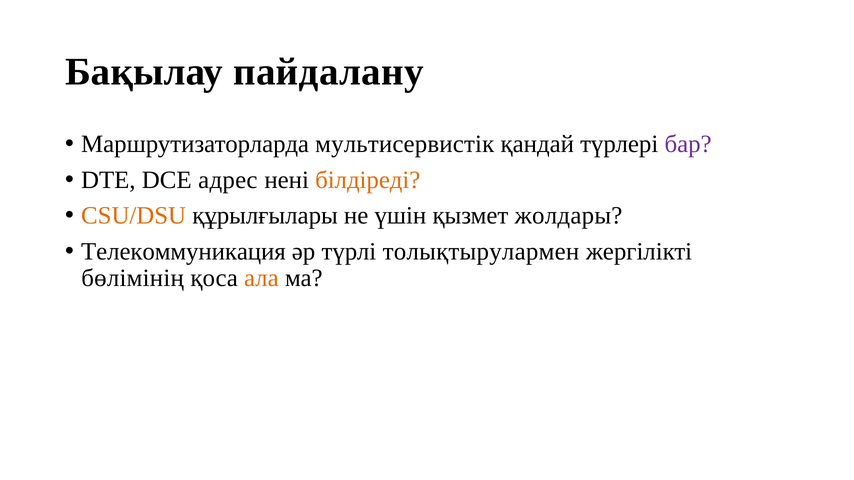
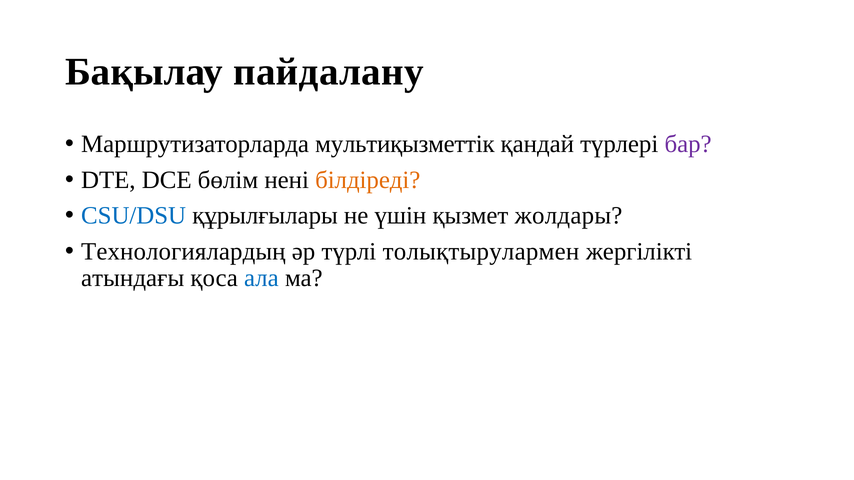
мультисервистік: мультисервистік -> мультиқызметтік
адрес: адрес -> бөлім
CSU/DSU colour: orange -> blue
Телекоммуникация: Телекоммуникация -> Технологиялардың
бөлімінің: бөлімінің -> атындағы
ала colour: orange -> blue
